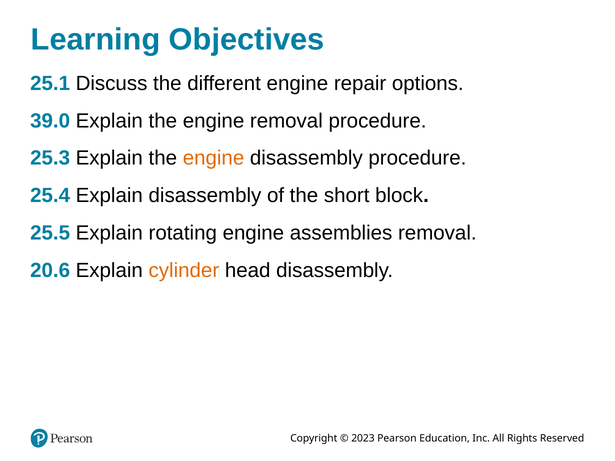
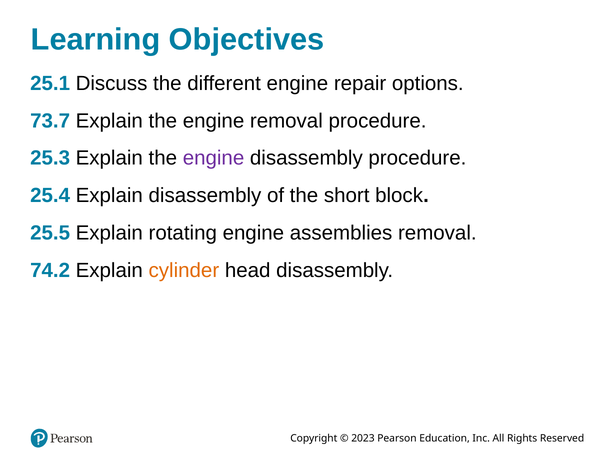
39.0: 39.0 -> 73.7
engine at (214, 158) colour: orange -> purple
20.6: 20.6 -> 74.2
